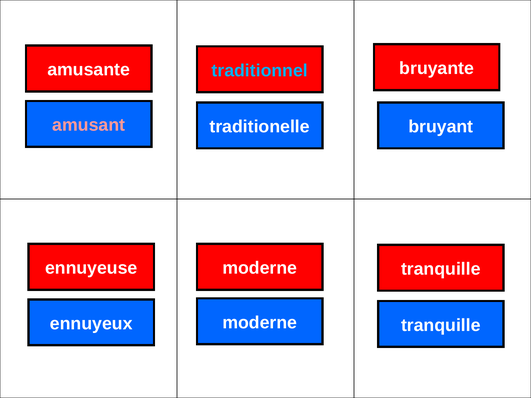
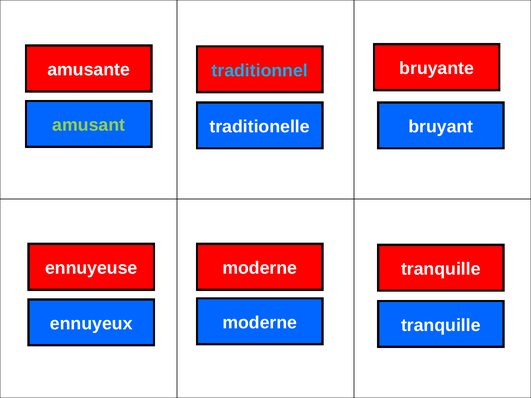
amusant colour: pink -> light green
